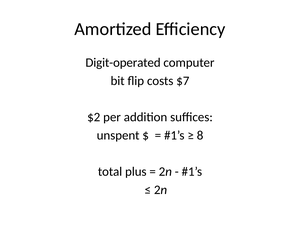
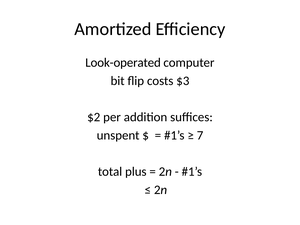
Digit-operated: Digit-operated -> Look-operated
$7: $7 -> $3
8: 8 -> 7
